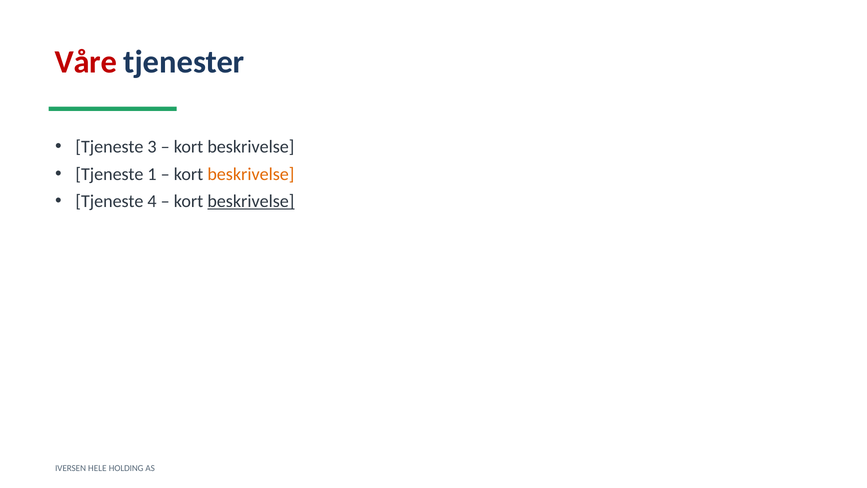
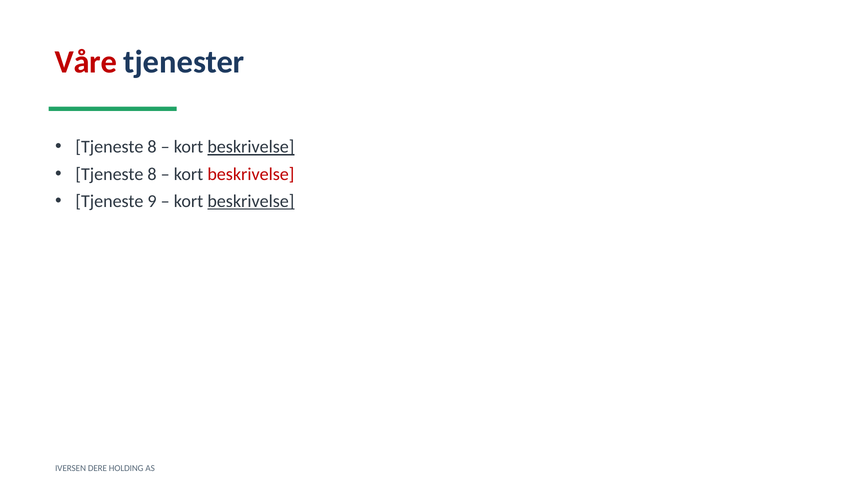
3 at (152, 147): 3 -> 8
beskrivelse at (251, 147) underline: none -> present
1 at (152, 174): 1 -> 8
beskrivelse at (251, 174) colour: orange -> red
4: 4 -> 9
HELE: HELE -> DERE
